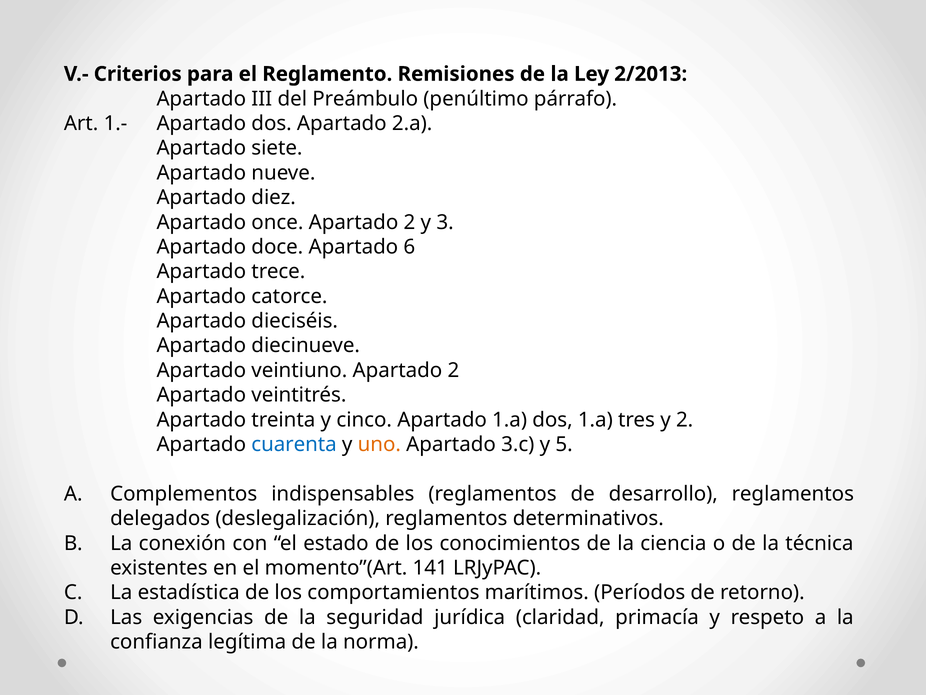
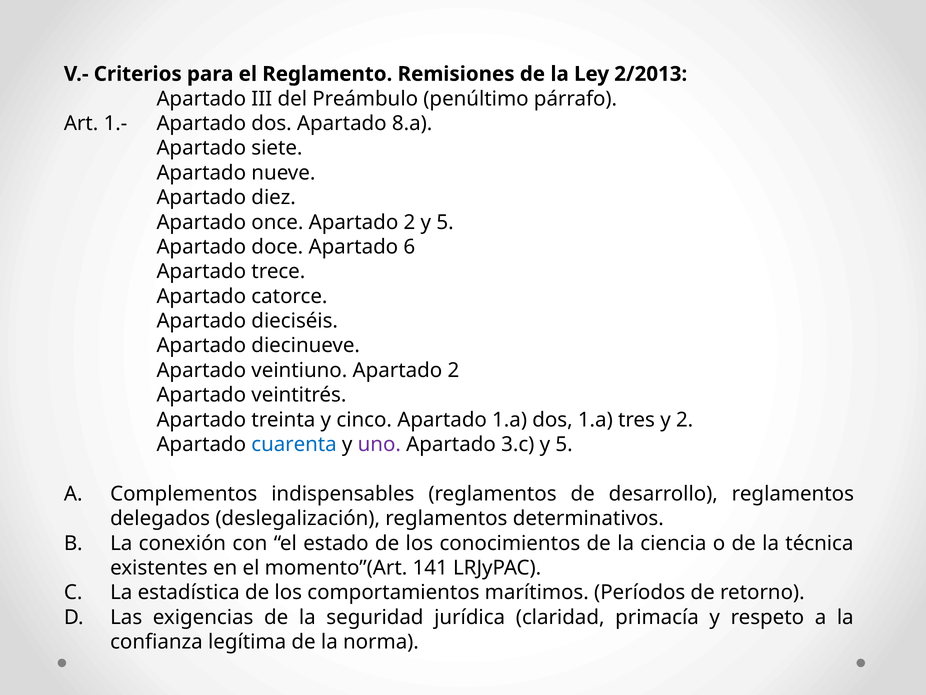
2.a: 2.a -> 8.a
2 y 3: 3 -> 5
uno colour: orange -> purple
